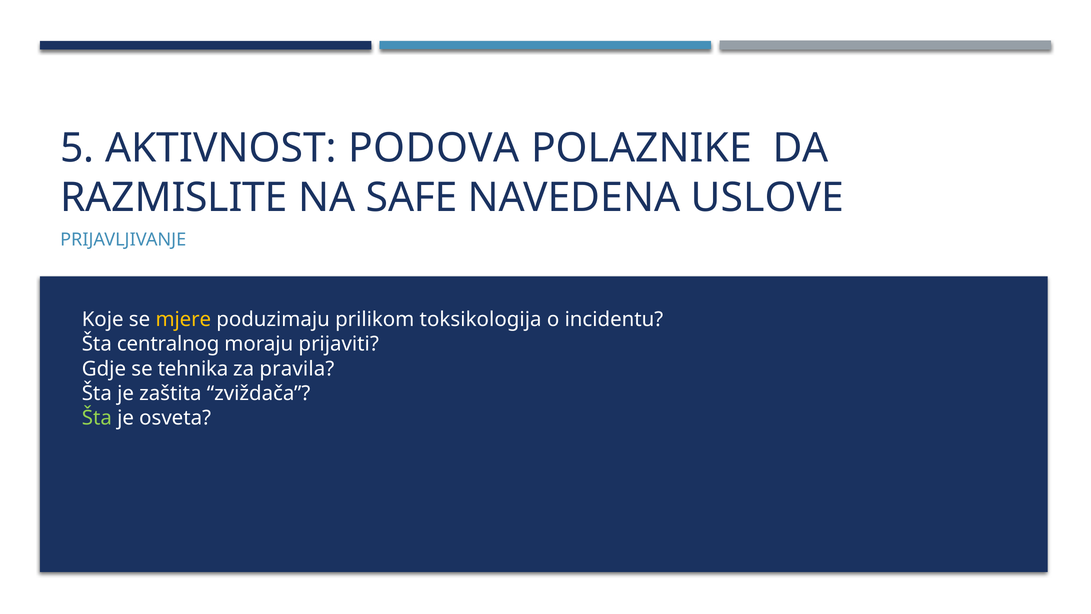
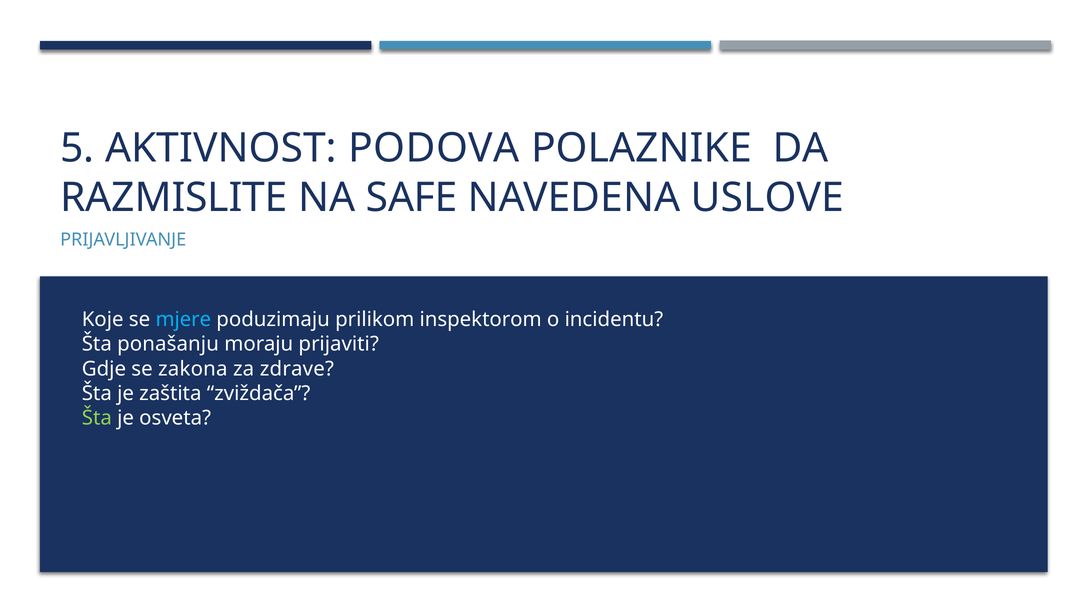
mjere colour: yellow -> light blue
toksikologija: toksikologija -> inspektorom
centralnog: centralnog -> ponašanju
tehnika: tehnika -> zakona
pravila: pravila -> zdrave
